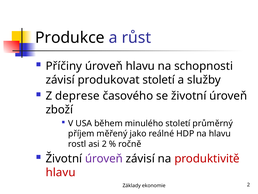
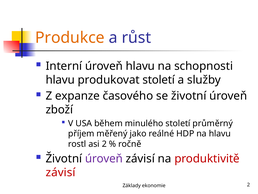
Produkce colour: black -> orange
Příčiny: Příčiny -> Interní
závisí at (60, 80): závisí -> hlavu
deprese: deprese -> expanze
hlavu at (61, 172): hlavu -> závisí
